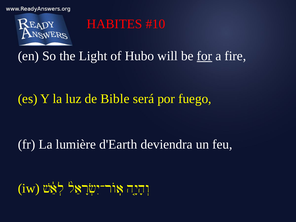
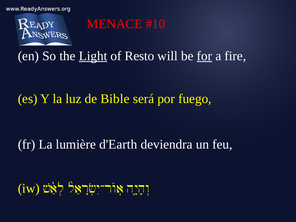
HABITES: HABITES -> MENACE
Light underline: none -> present
Hubo: Hubo -> Resto
